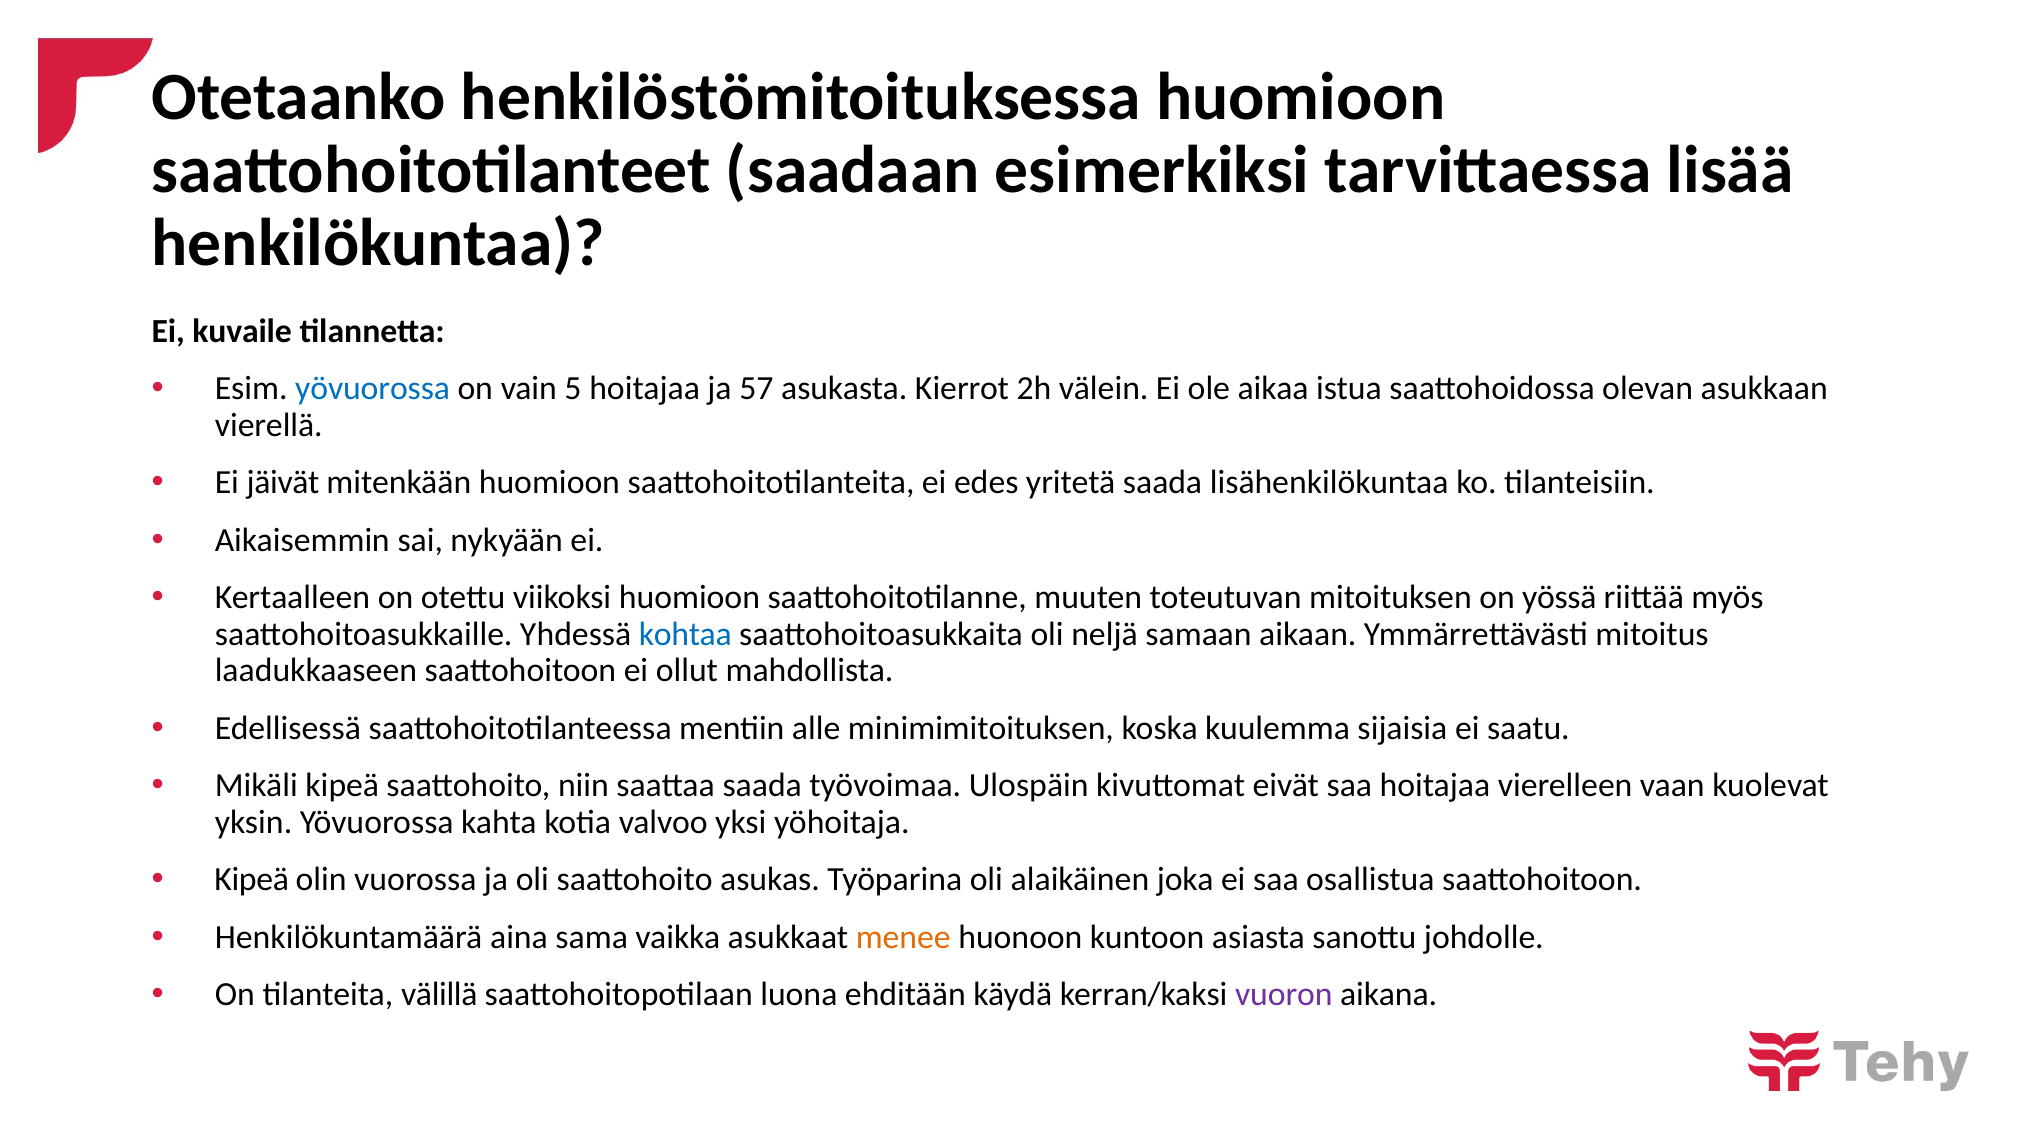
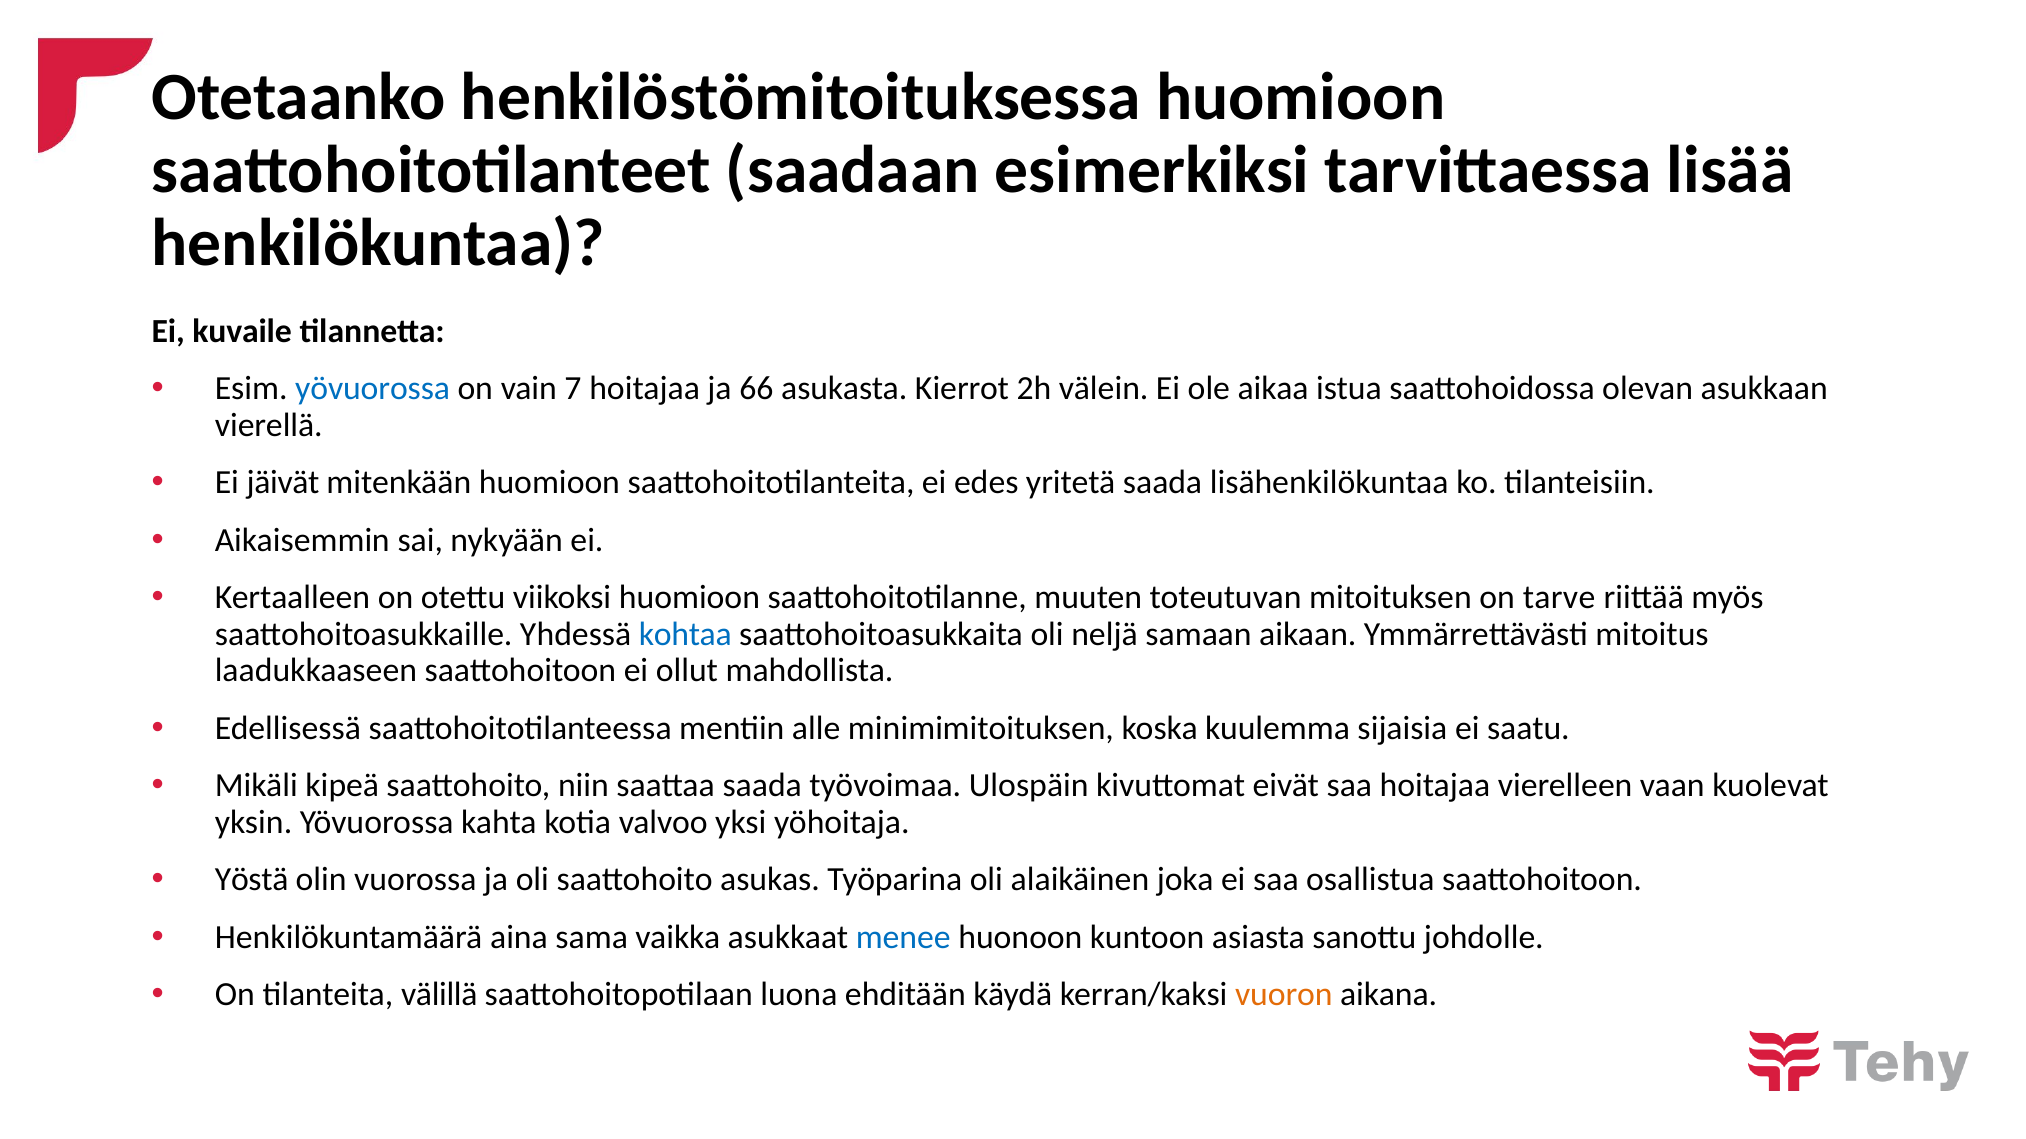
5: 5 -> 7
57: 57 -> 66
yössä: yössä -> tarve
Kipeä at (252, 880): Kipeä -> Yöstä
menee colour: orange -> blue
vuoron colour: purple -> orange
